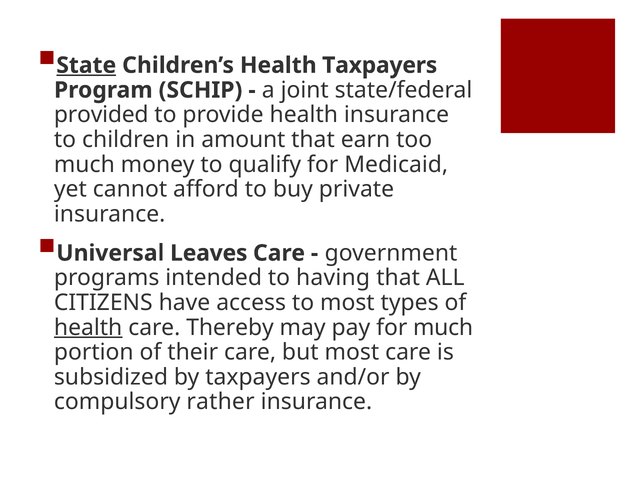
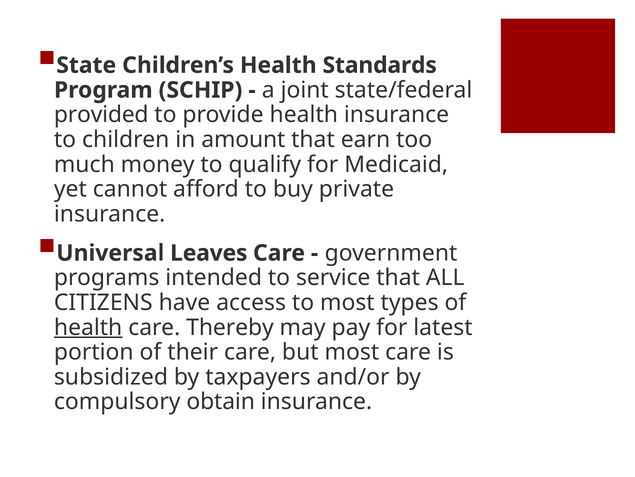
State underline: present -> none
Health Taxpayers: Taxpayers -> Standards
having: having -> service
for much: much -> latest
rather: rather -> obtain
